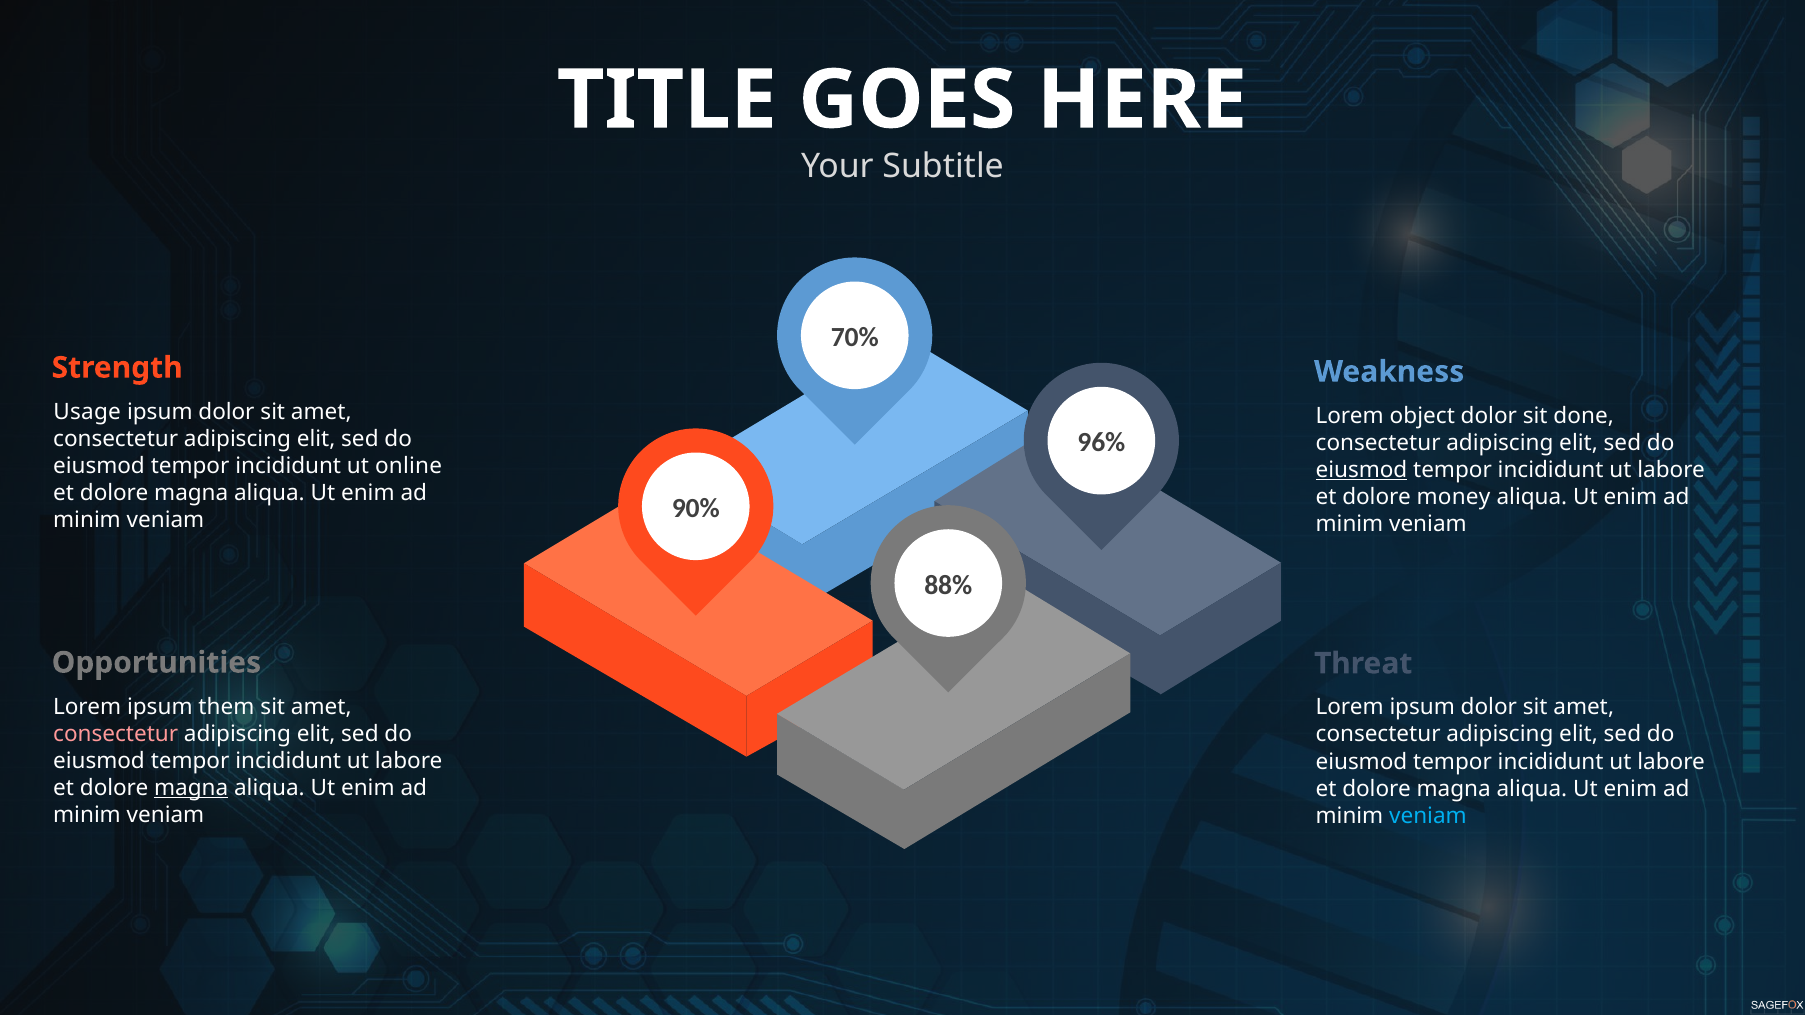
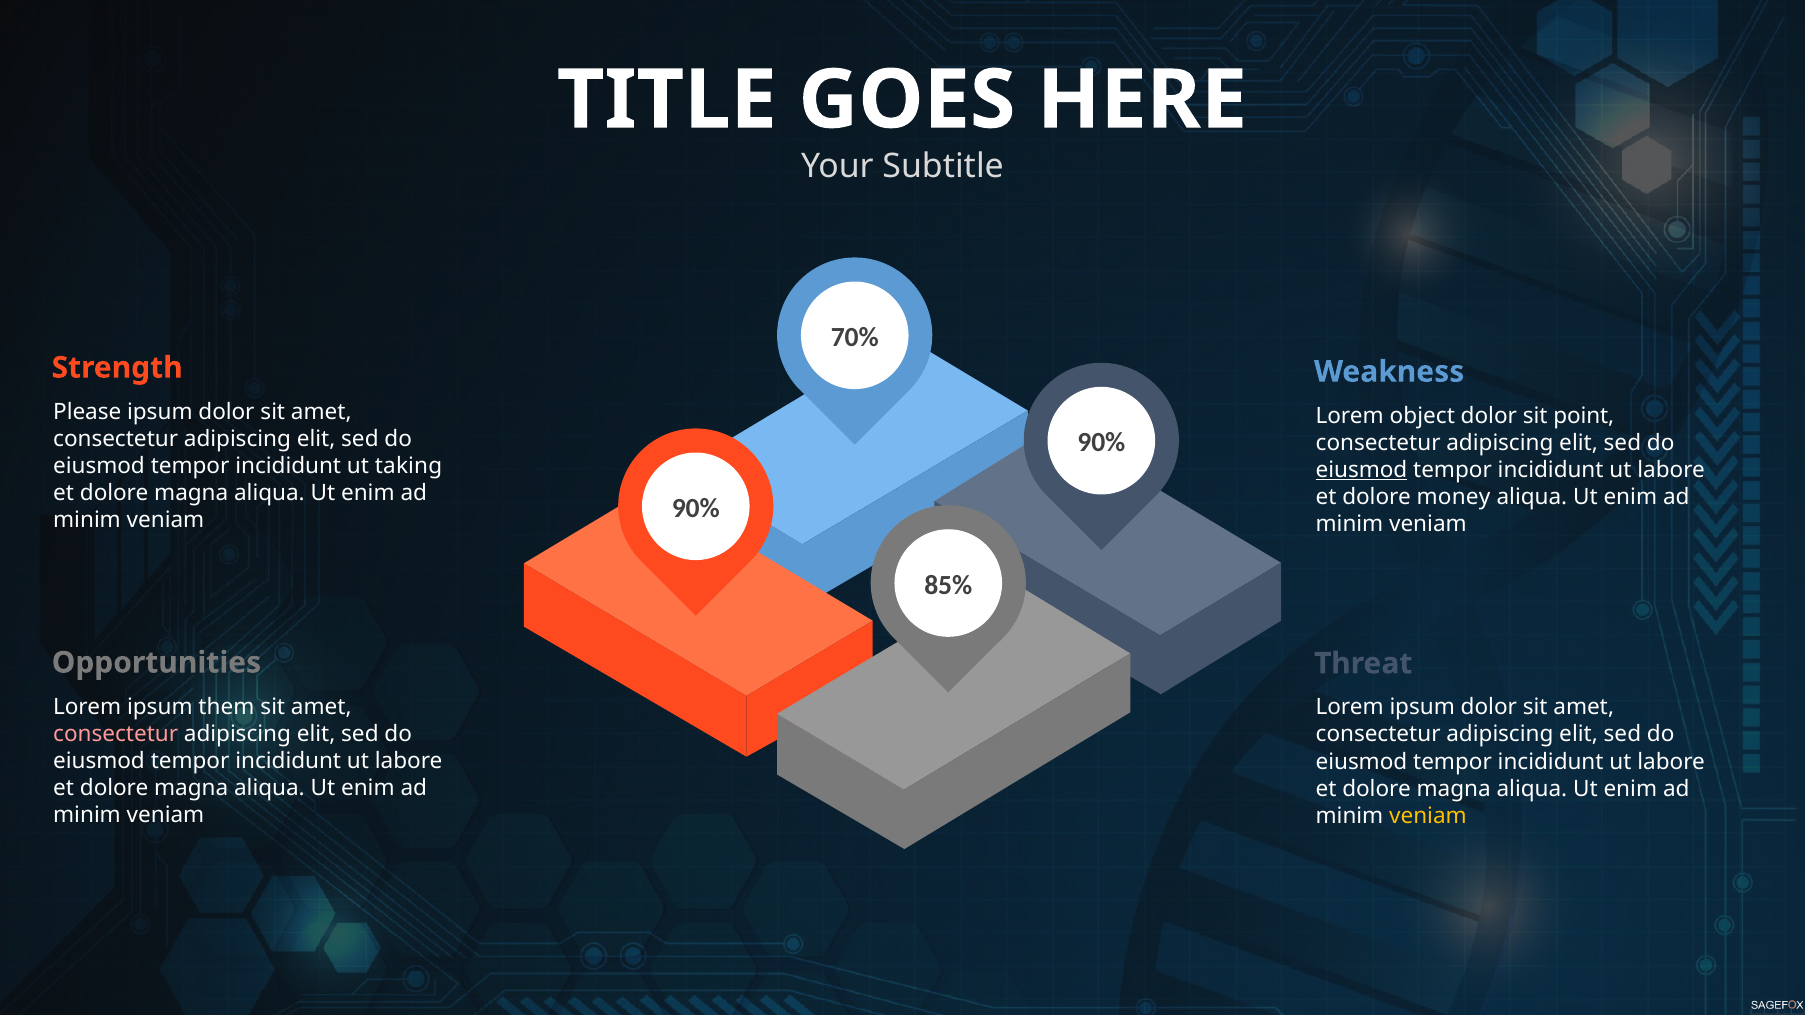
Usage: Usage -> Please
done: done -> point
96% at (1101, 443): 96% -> 90%
online: online -> taking
88%: 88% -> 85%
magna at (191, 788) underline: present -> none
veniam at (1428, 816) colour: light blue -> yellow
